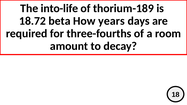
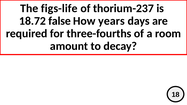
into-life: into-life -> figs-life
thorium-189: thorium-189 -> thorium-237
beta: beta -> false
